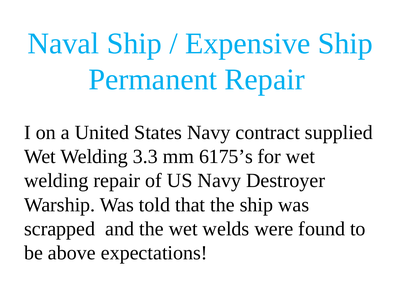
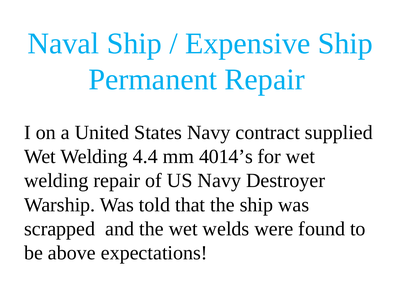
3.3: 3.3 -> 4.4
6175’s: 6175’s -> 4014’s
